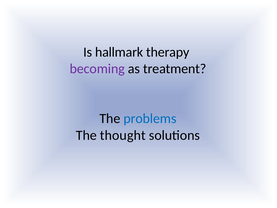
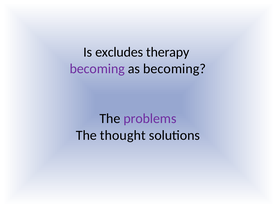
hallmark: hallmark -> excludes
as treatment: treatment -> becoming
problems colour: blue -> purple
